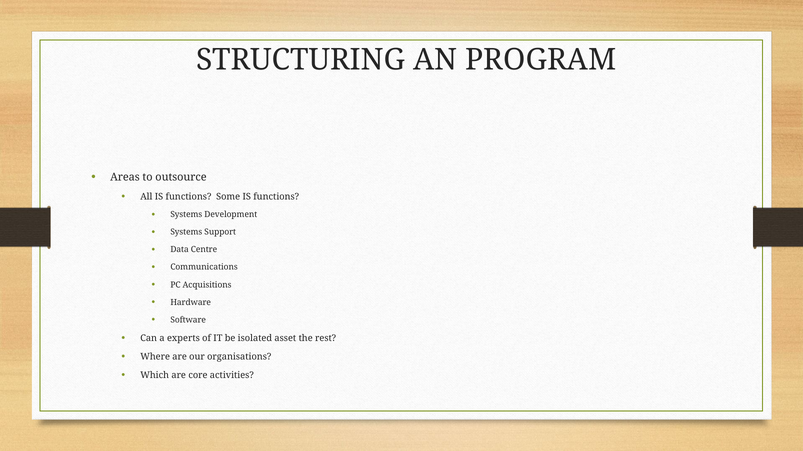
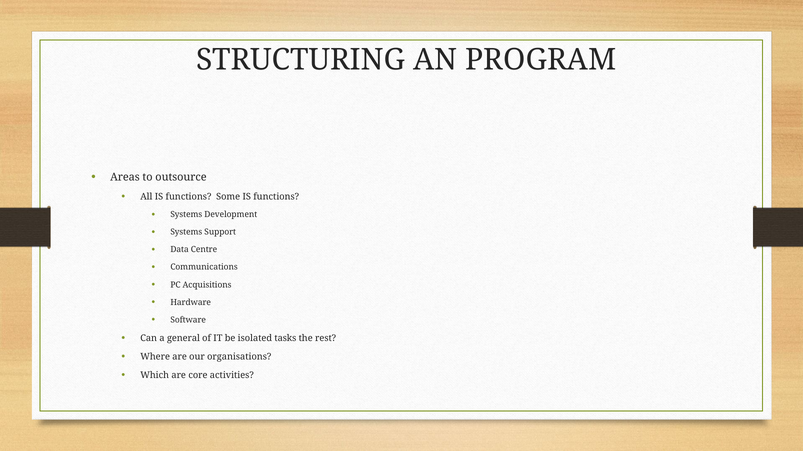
experts: experts -> general
asset: asset -> tasks
